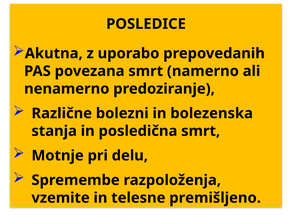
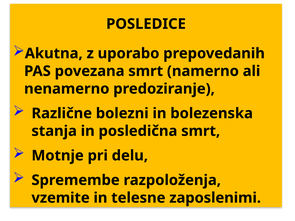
premišljeno: premišljeno -> zaposlenimi
